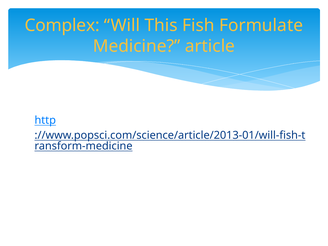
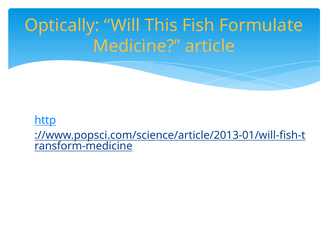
Complex: Complex -> Optically
